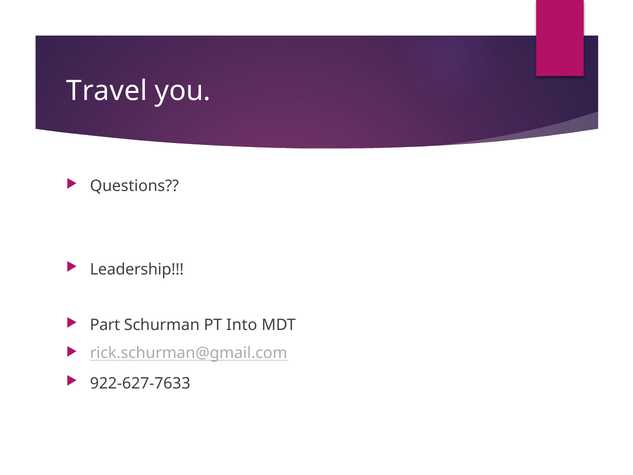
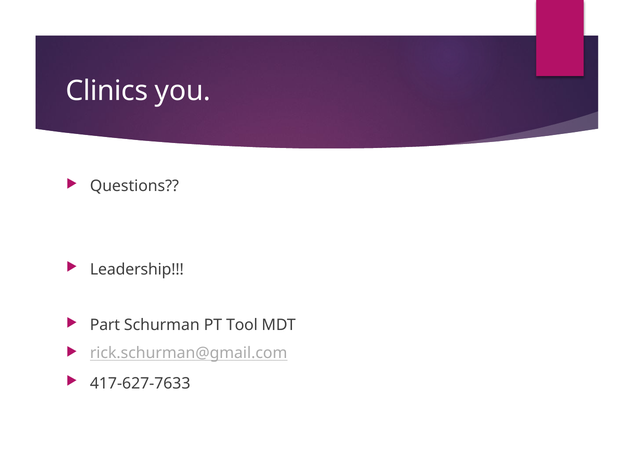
Travel: Travel -> Clinics
Into: Into -> Tool
922-627-7633: 922-627-7633 -> 417-627-7633
